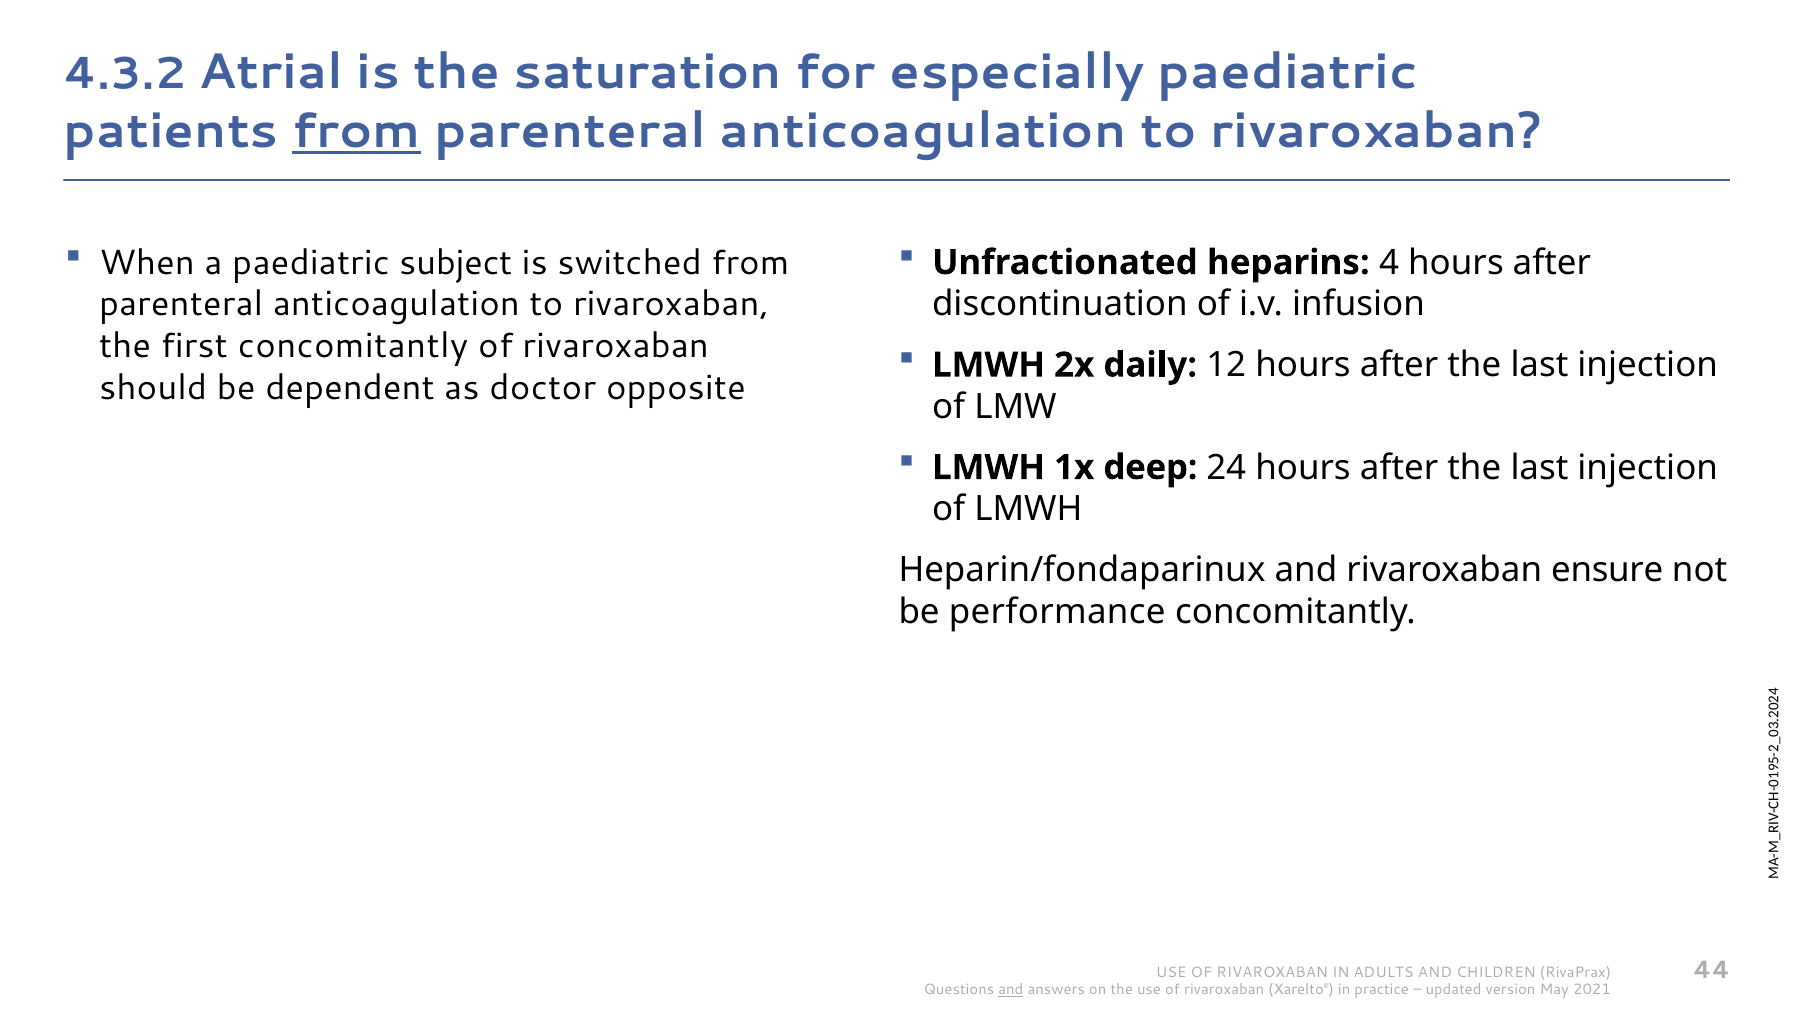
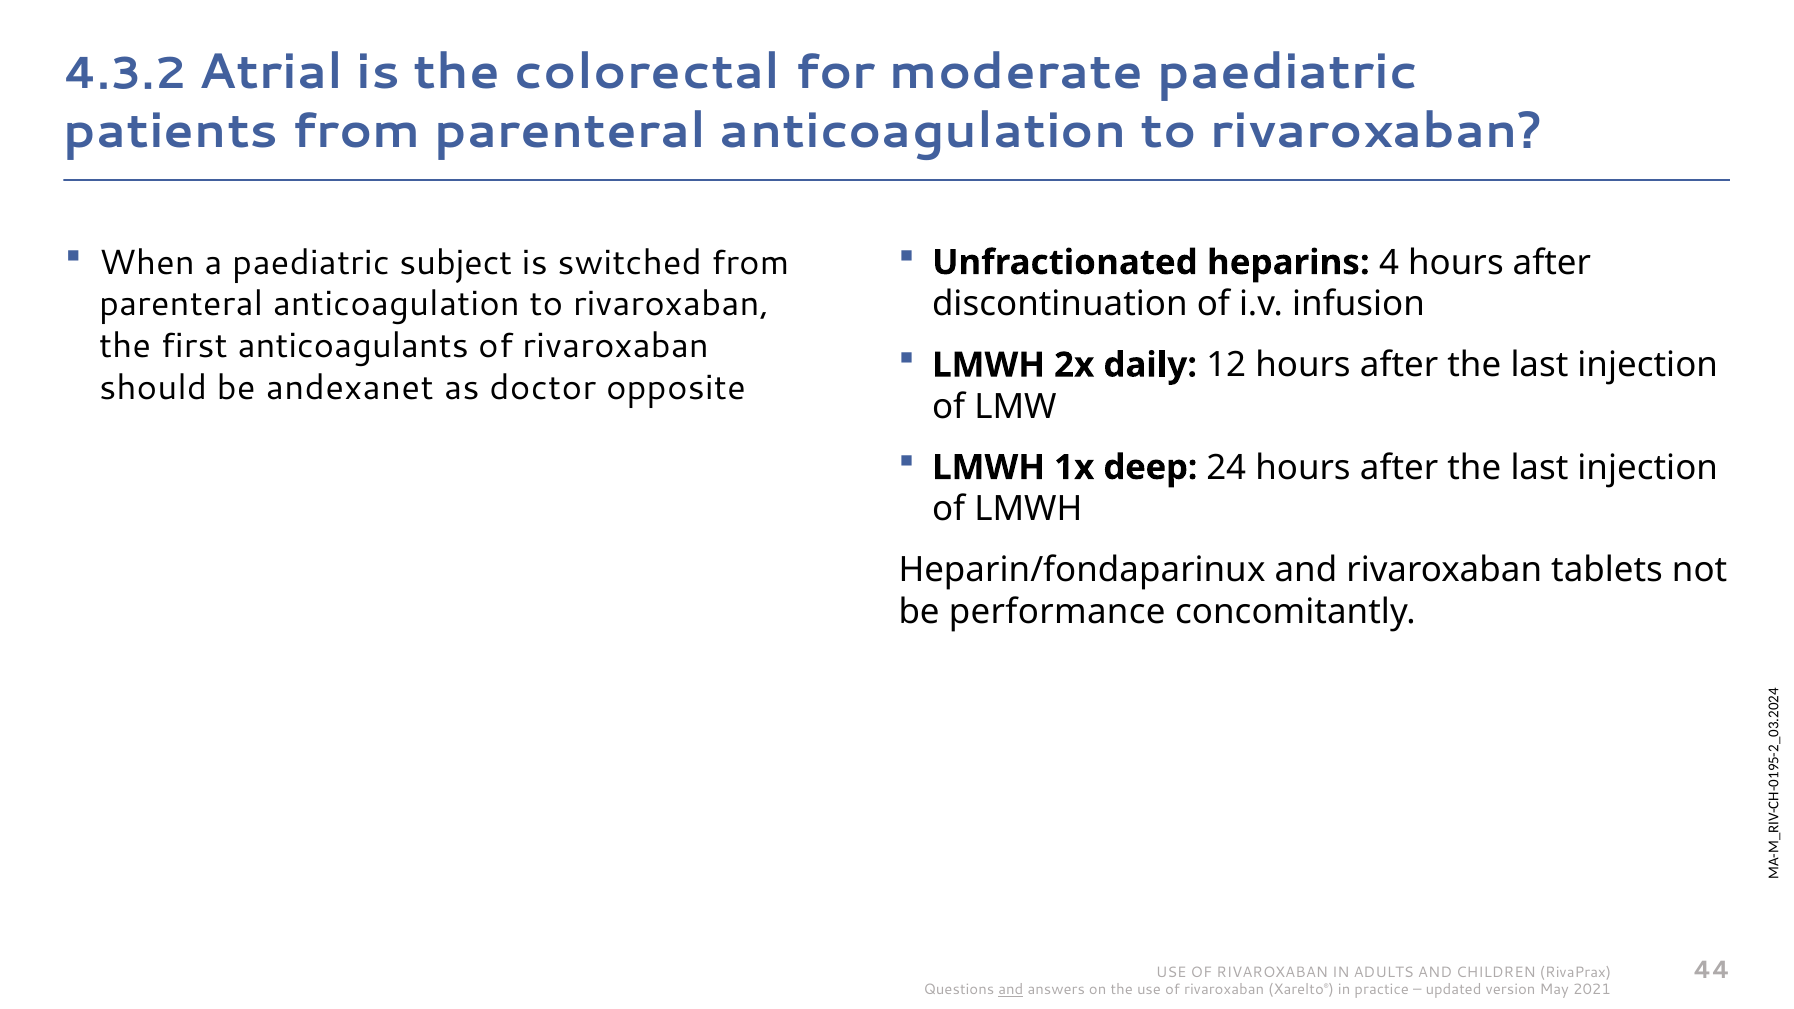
saturation: saturation -> colorectal
especially: especially -> moderate
from at (357, 132) underline: present -> none
first concomitantly: concomitantly -> anticoagulants
dependent: dependent -> andexanet
ensure: ensure -> tablets
